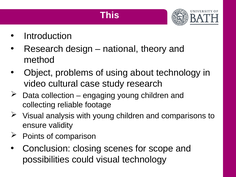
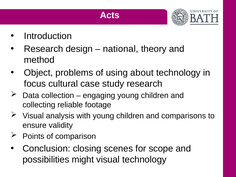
This: This -> Acts
video: video -> focus
could: could -> might
